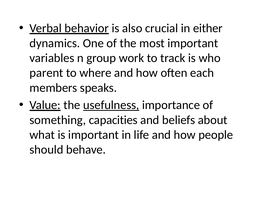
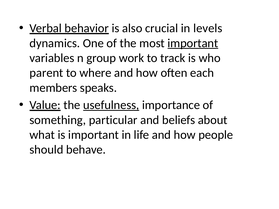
either: either -> levels
important at (193, 43) underline: none -> present
capacities: capacities -> particular
